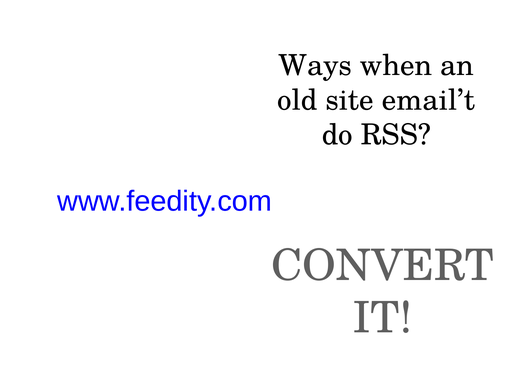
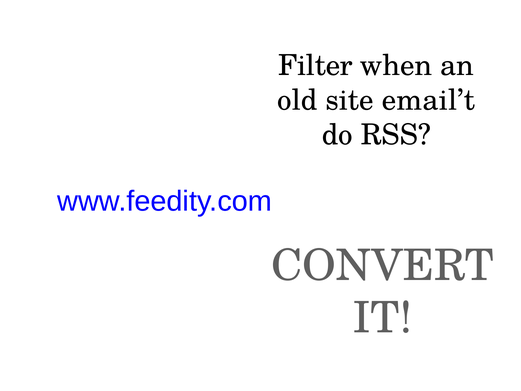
Ways: Ways -> Filter
